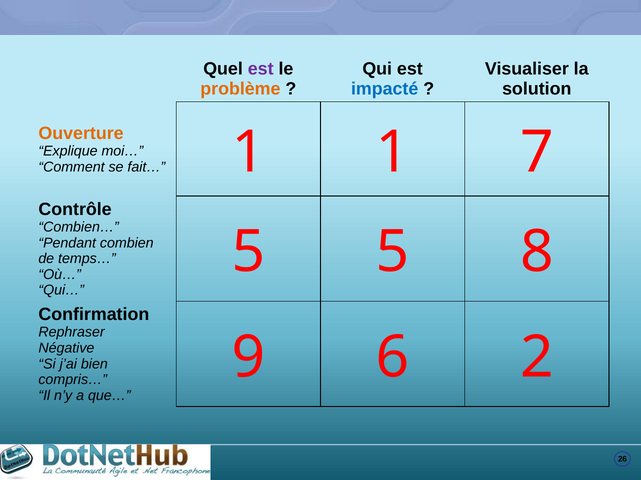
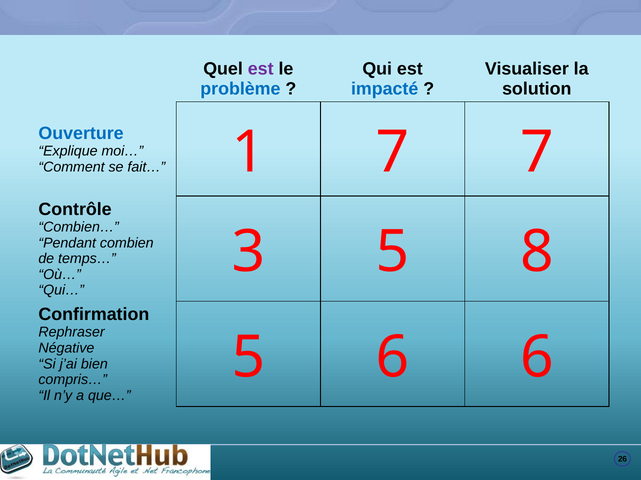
problème colour: orange -> blue
Ouverture colour: orange -> blue
1 1: 1 -> 7
Qui… 5: 5 -> 3
que… 9: 9 -> 5
6 2: 2 -> 6
